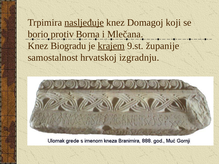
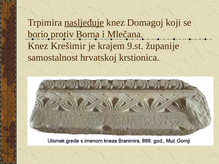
Biogradu: Biogradu -> Krešimir
krajem underline: present -> none
izgradnju: izgradnju -> krstionica
